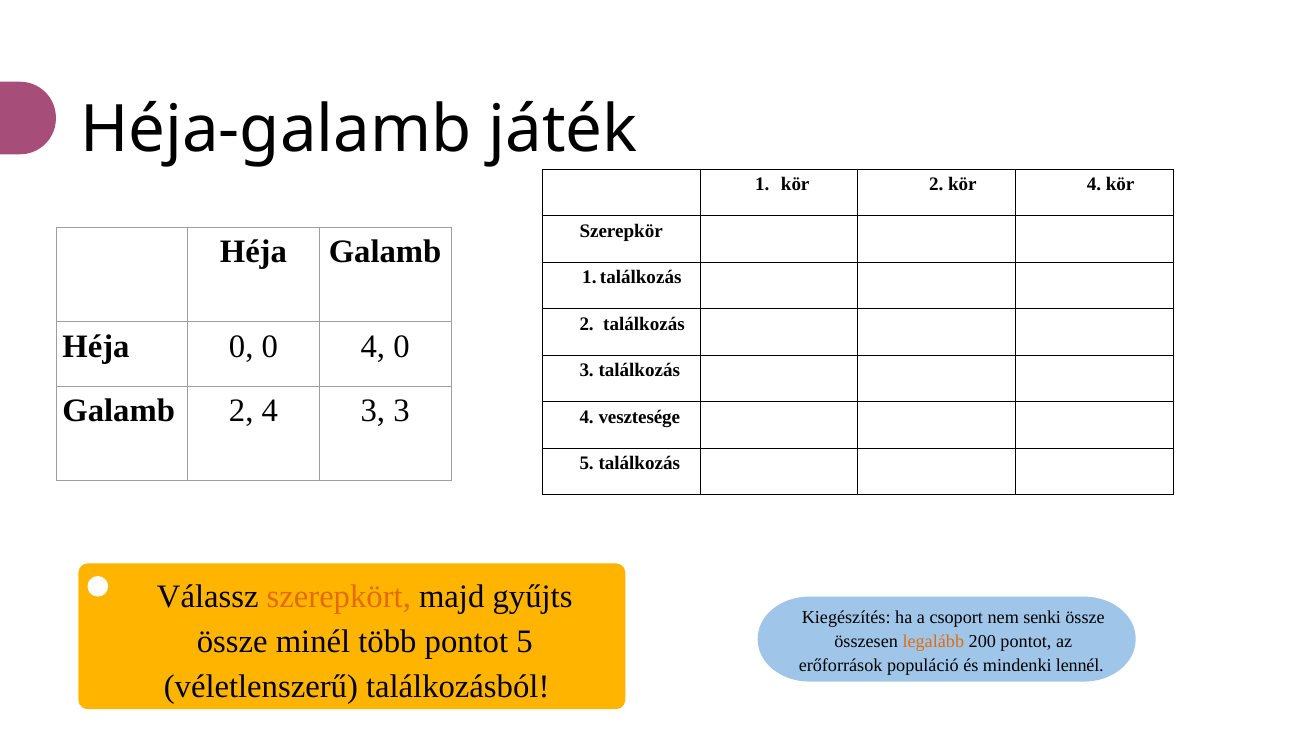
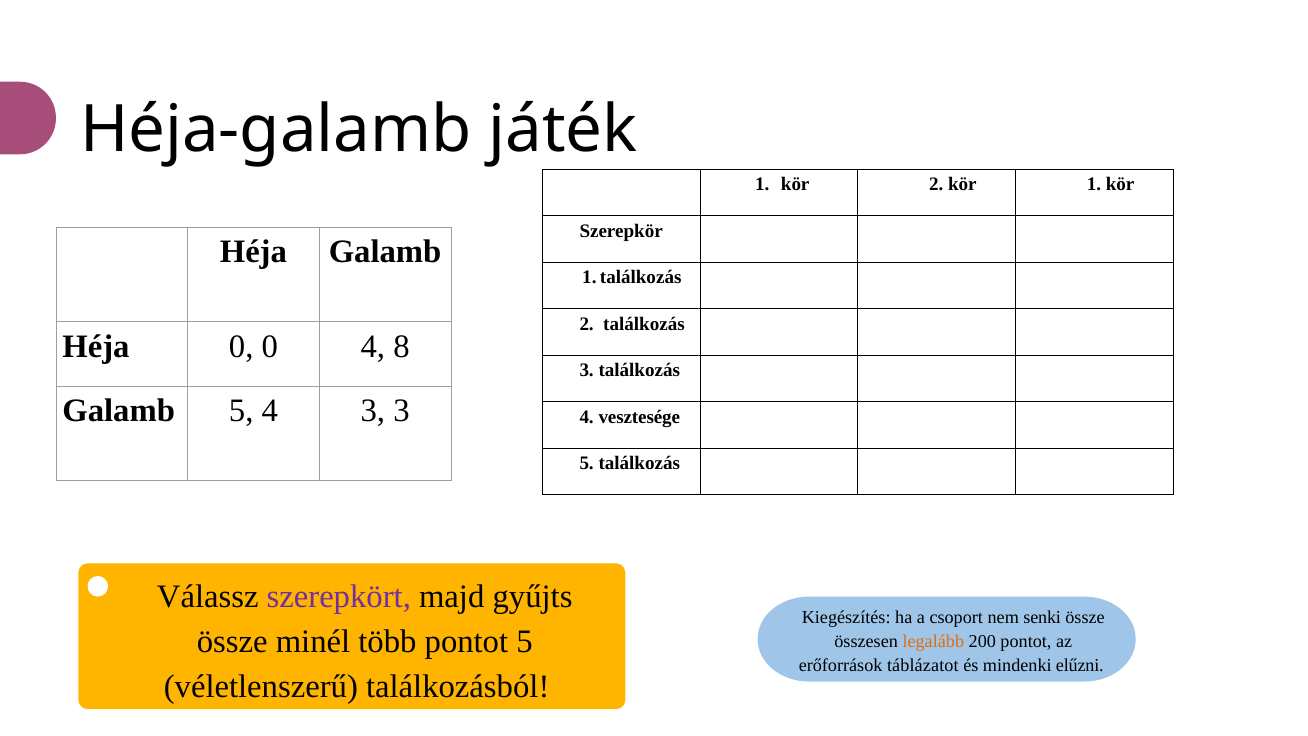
kör 4: 4 -> 1
4 0: 0 -> 8
Galamb 2: 2 -> 5
szerepkört colour: orange -> purple
populáció: populáció -> táblázatot
lennél: lennél -> elűzni
